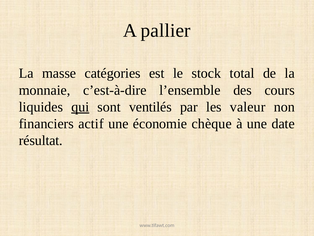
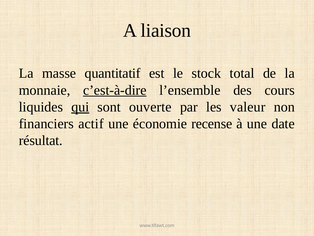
pallier: pallier -> liaison
catégories: catégories -> quantitatif
c’est-à-dire underline: none -> present
ventilés: ventilés -> ouverte
chèque: chèque -> recense
